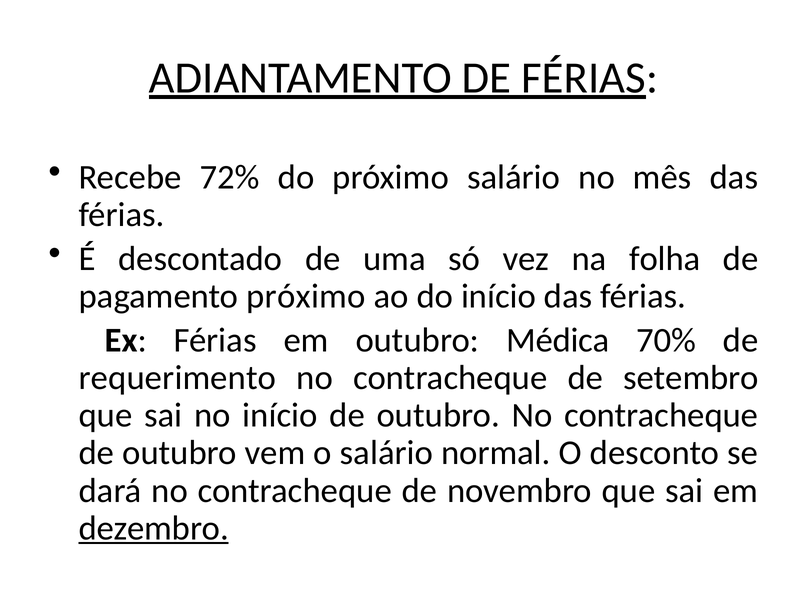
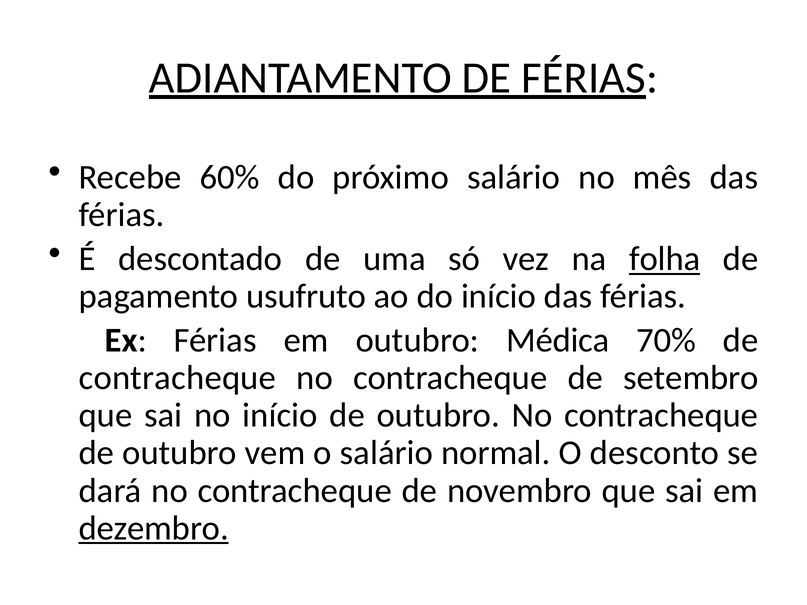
72%: 72% -> 60%
folha underline: none -> present
pagamento próximo: próximo -> usufruto
requerimento at (177, 378): requerimento -> contracheque
